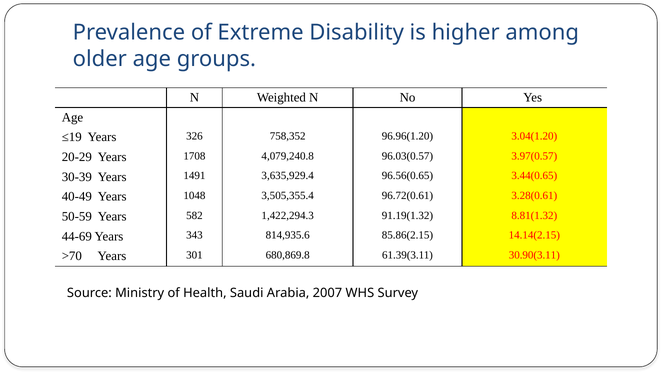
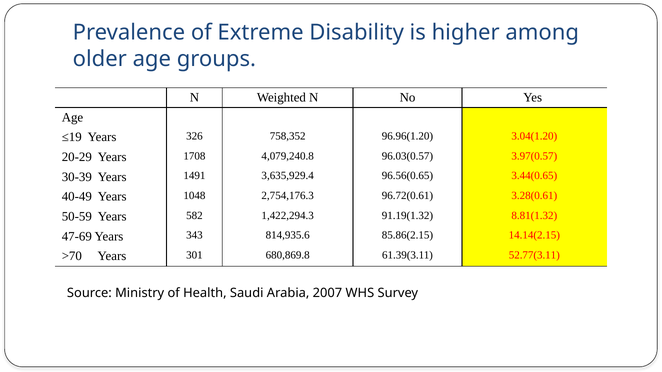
3,505,355.4: 3,505,355.4 -> 2,754,176.3
44-69: 44-69 -> 47-69
30.90(3.11: 30.90(3.11 -> 52.77(3.11
